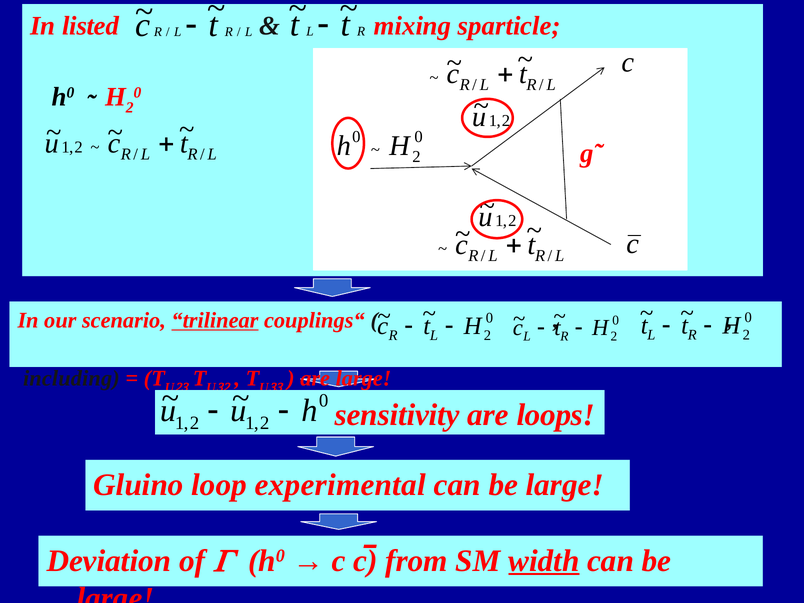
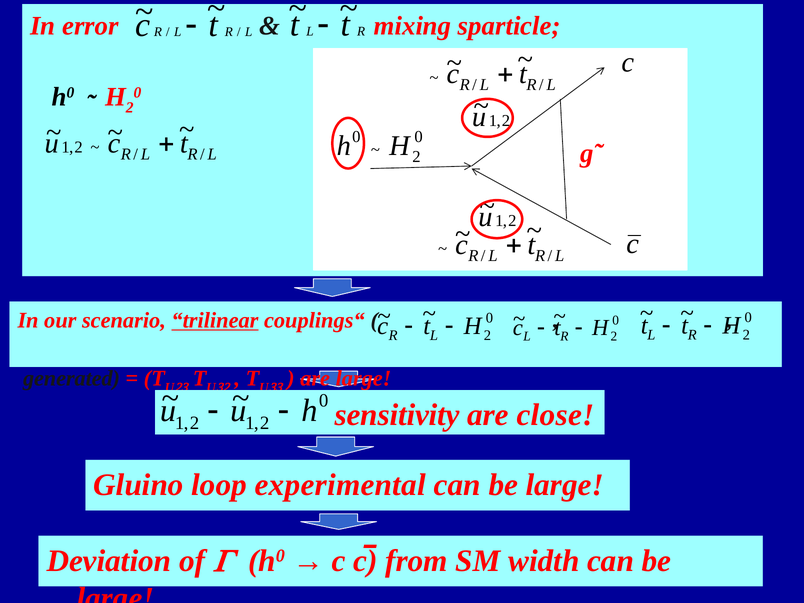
listed: listed -> error
including: including -> generated
loops: loops -> close
width underline: present -> none
